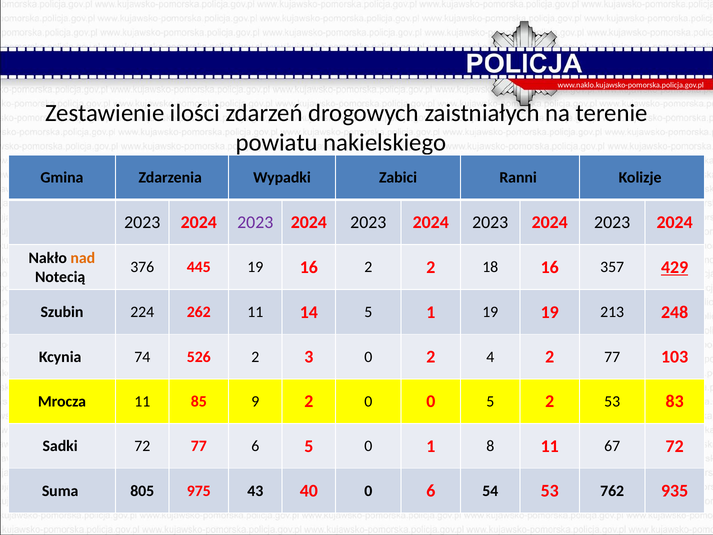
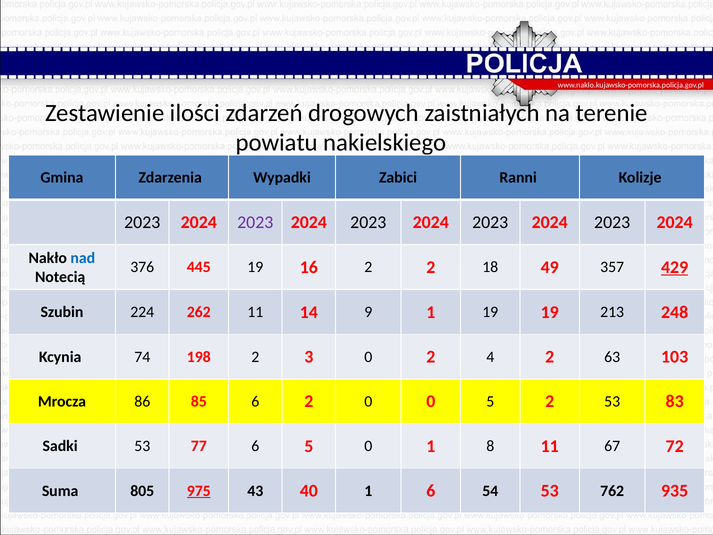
nad colour: orange -> blue
18 16: 16 -> 49
14 5: 5 -> 9
526: 526 -> 198
2 77: 77 -> 63
Mrocza 11: 11 -> 86
85 9: 9 -> 6
Sadki 72: 72 -> 53
975 underline: none -> present
40 0: 0 -> 1
